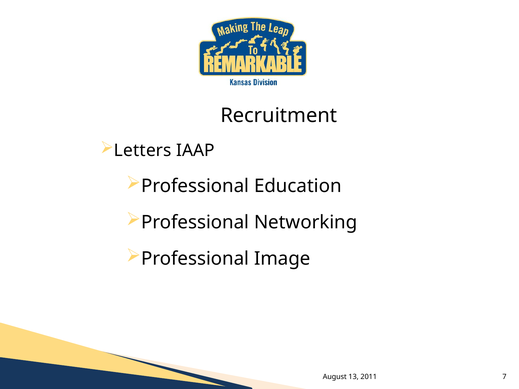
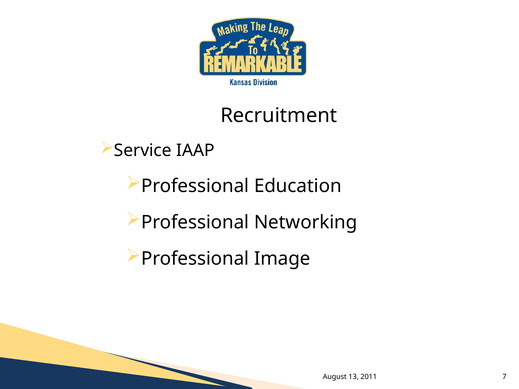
Letters: Letters -> Service
